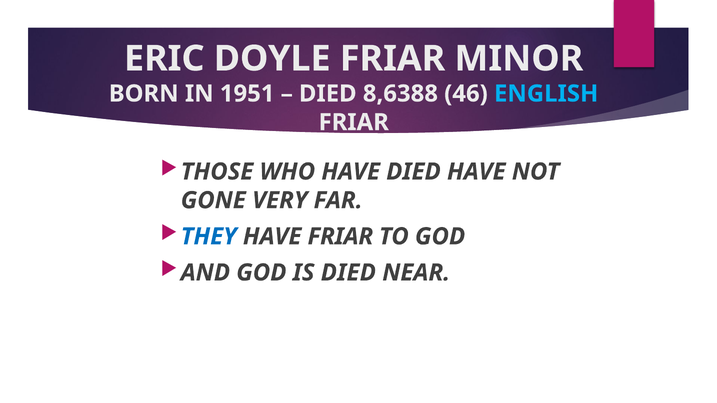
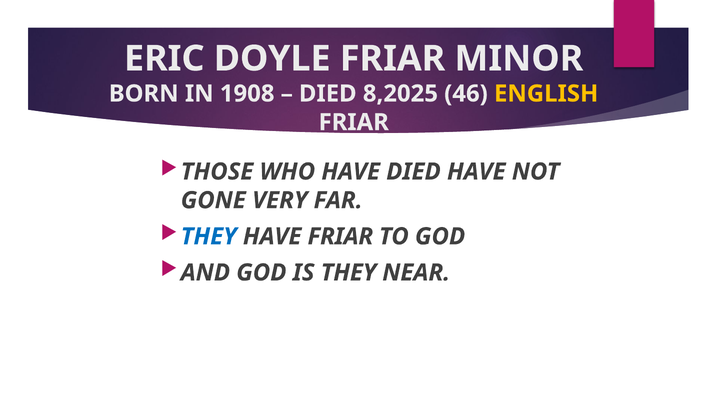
1951: 1951 -> 1908
8,6388: 8,6388 -> 8,2025
ENGLISH colour: light blue -> yellow
IS DIED: DIED -> THEY
